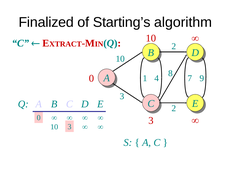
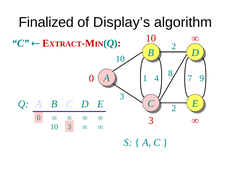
Starting’s: Starting’s -> Display’s
